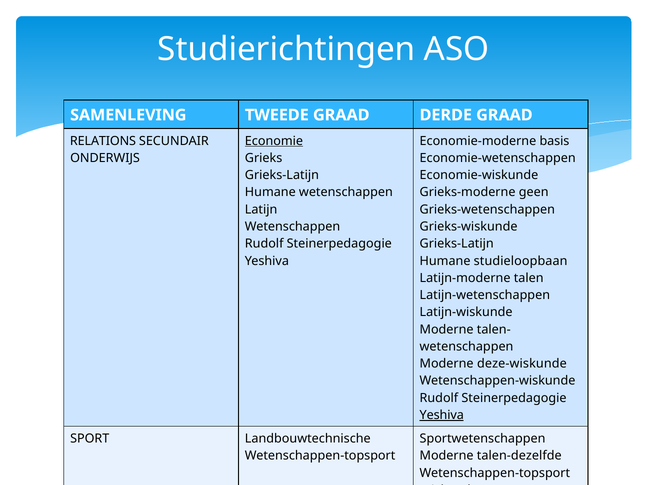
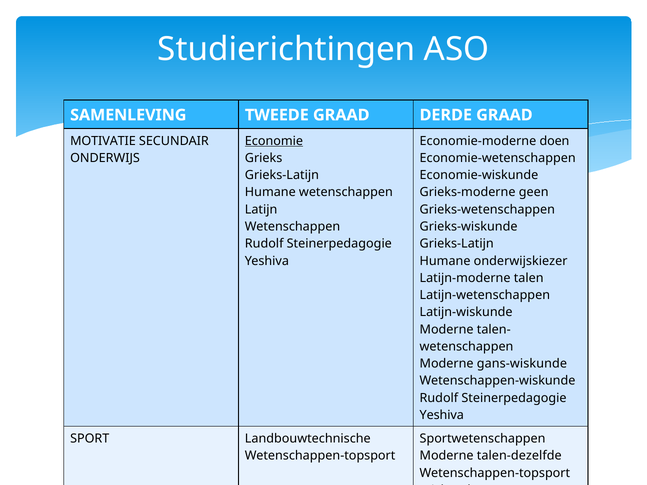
RELATIONS: RELATIONS -> MOTIVATIE
basis: basis -> doen
studieloopbaan: studieloopbaan -> onderwijskiezer
deze-wiskunde: deze-wiskunde -> gans-wiskunde
Yeshiva at (442, 415) underline: present -> none
